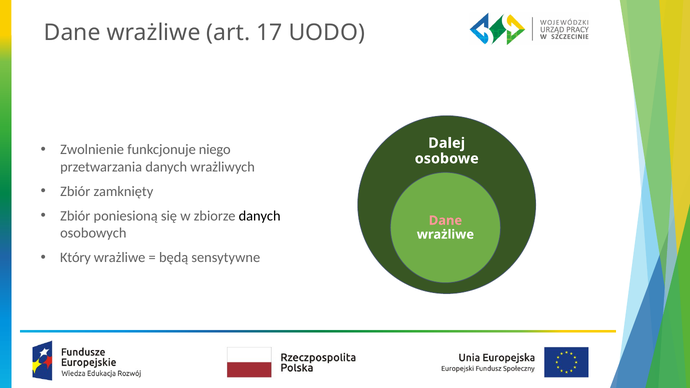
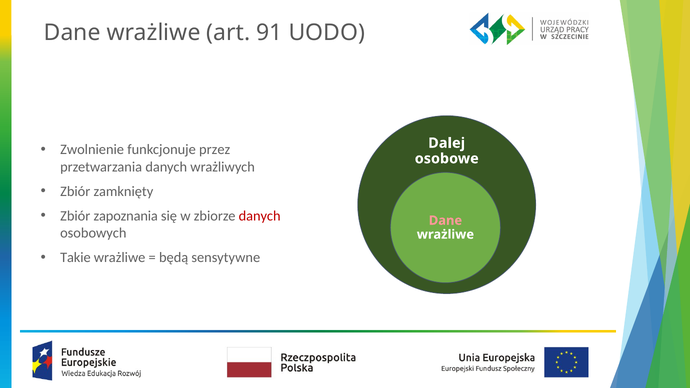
17: 17 -> 91
niego: niego -> przez
poniesioną: poniesioną -> zapoznania
danych at (260, 216) colour: black -> red
Który: Który -> Takie
